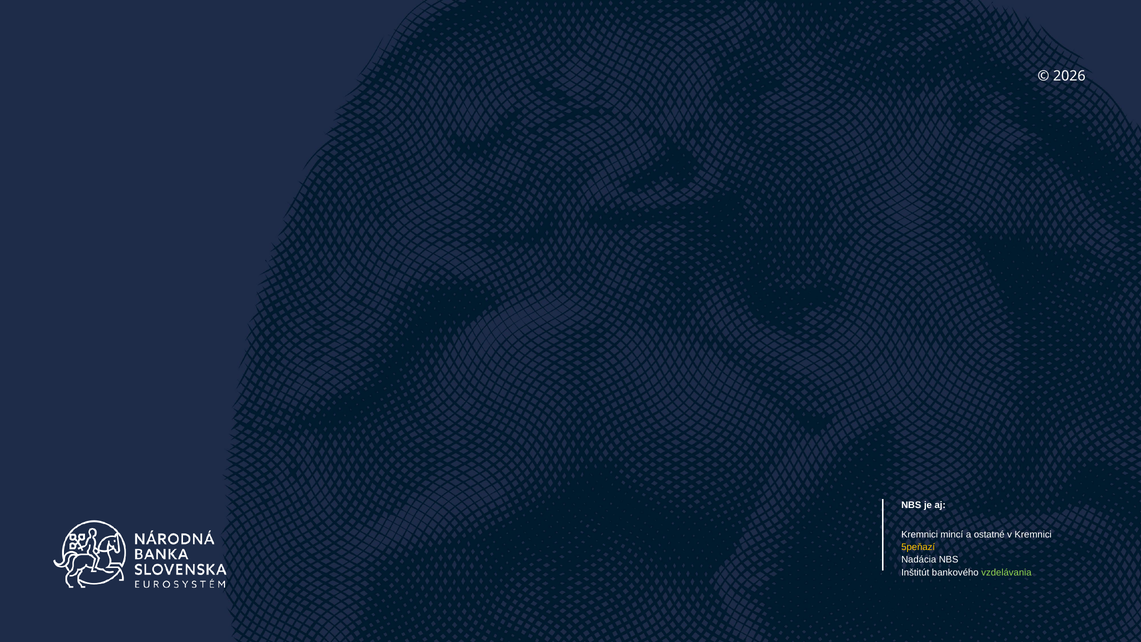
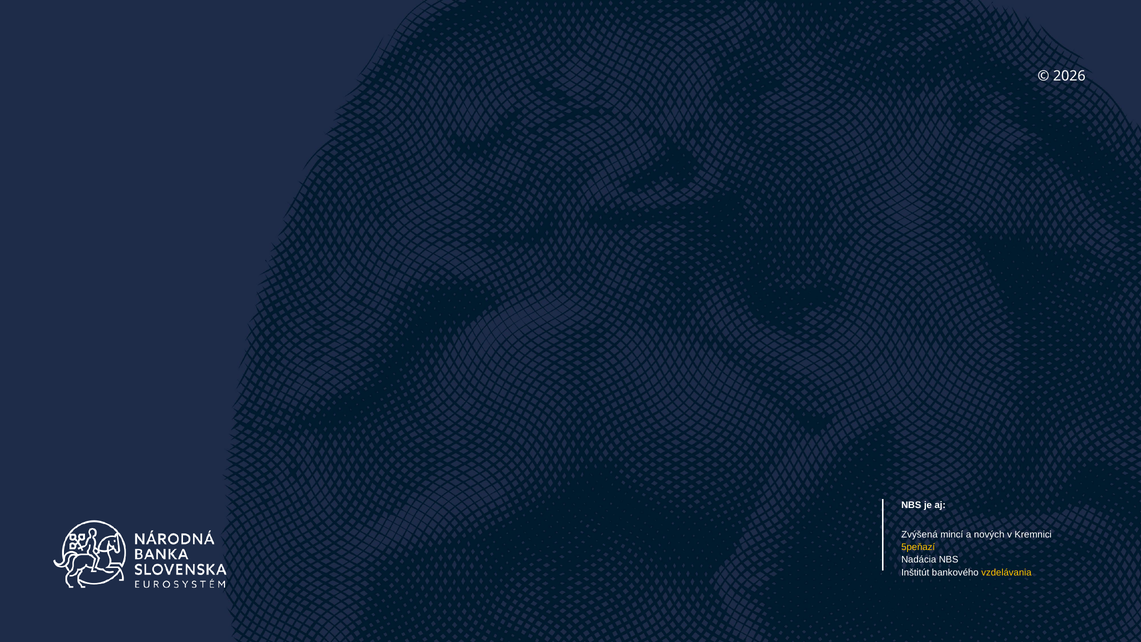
Kremnici at (920, 534): Kremnici -> Zvýšená
ostatné: ostatné -> nových
vzdelávania colour: light green -> yellow
